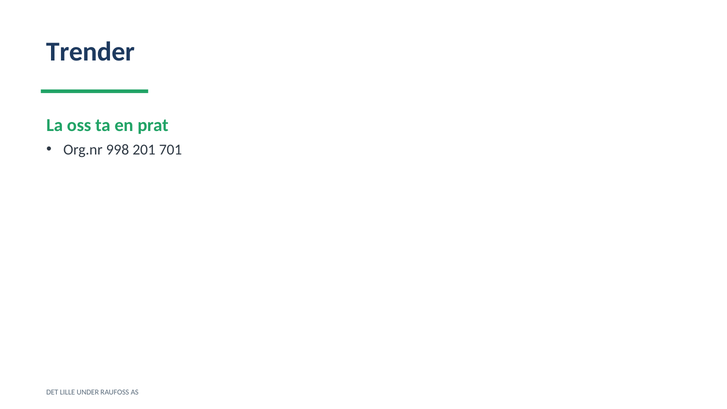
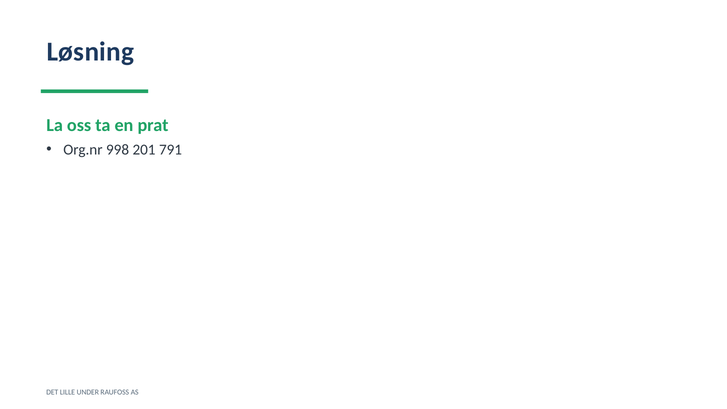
Trender: Trender -> Løsning
701: 701 -> 791
